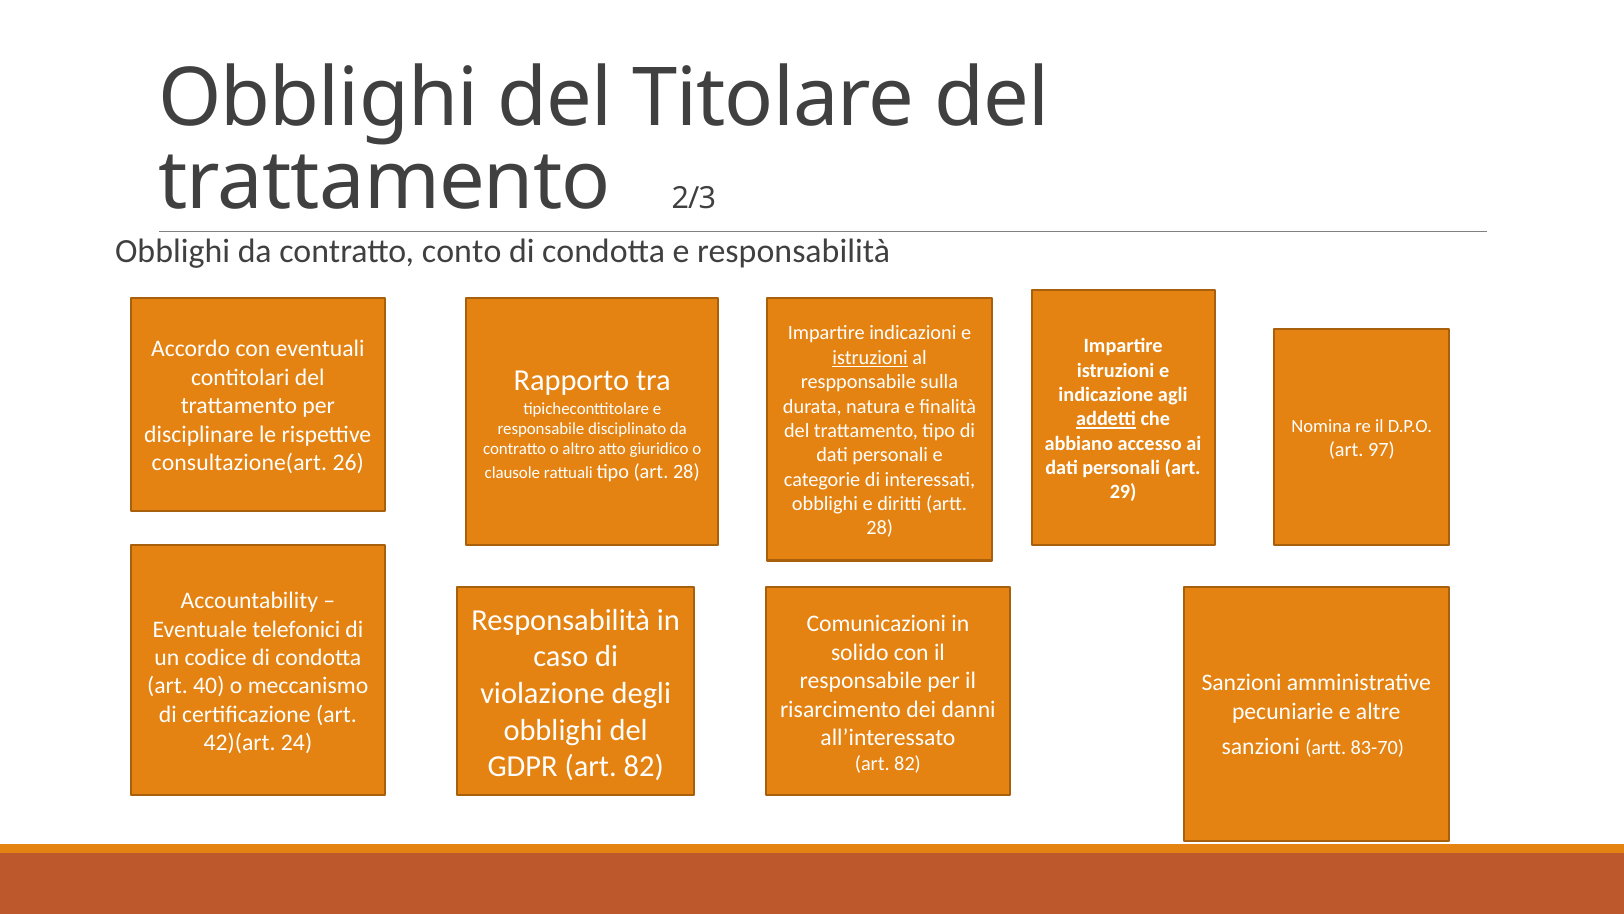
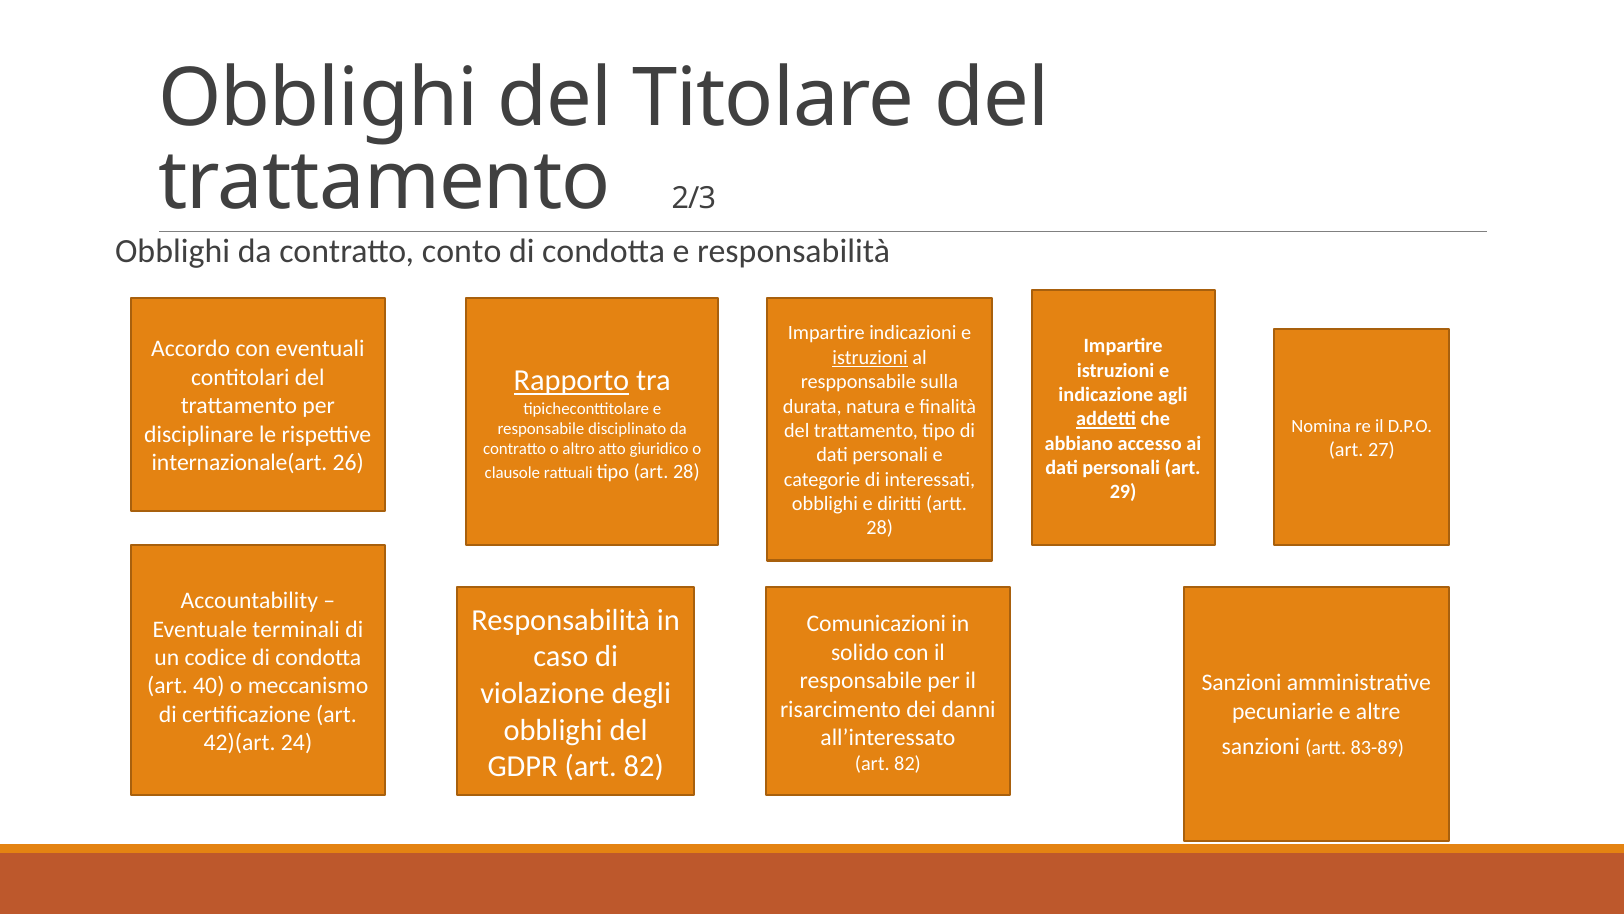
Rapporto underline: none -> present
97: 97 -> 27
consultazione(art: consultazione(art -> internazionale(art
telefonici: telefonici -> terminali
83-70: 83-70 -> 83-89
